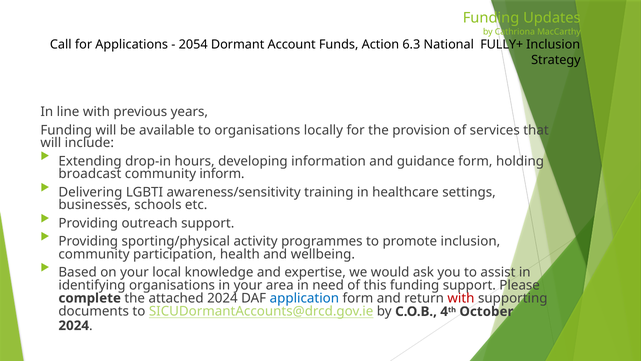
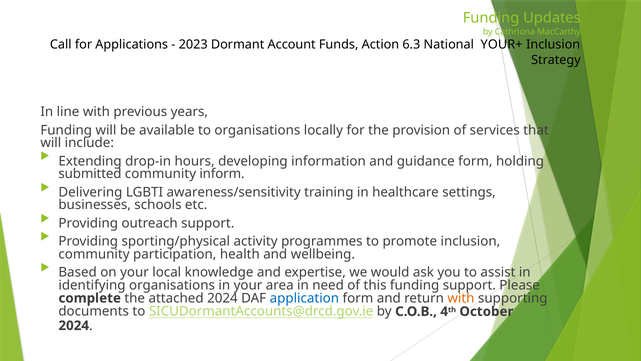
2054: 2054 -> 2023
FULLY+: FULLY+ -> YOUR+
broadcast: broadcast -> submitted
with at (461, 298) colour: red -> orange
